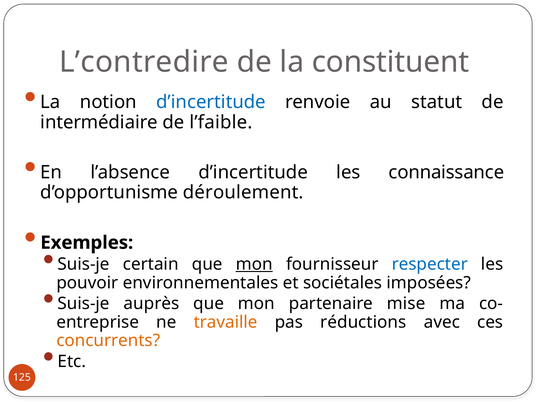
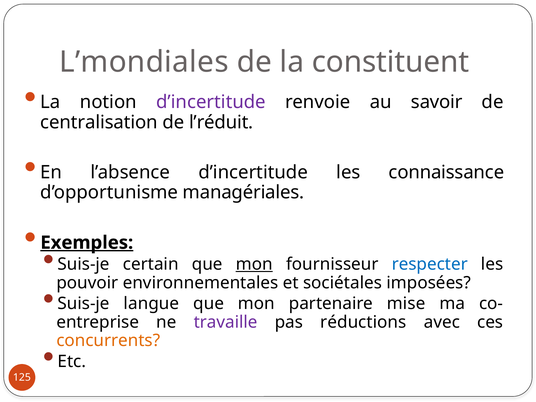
L’contredire: L’contredire -> L’mondiales
d’incertitude at (211, 102) colour: blue -> purple
statut: statut -> savoir
intermédiaire: intermédiaire -> centralisation
l’faible: l’faible -> l’réduit
déroulement: déroulement -> managériales
Exemples underline: none -> present
auprès: auprès -> langue
travaille colour: orange -> purple
